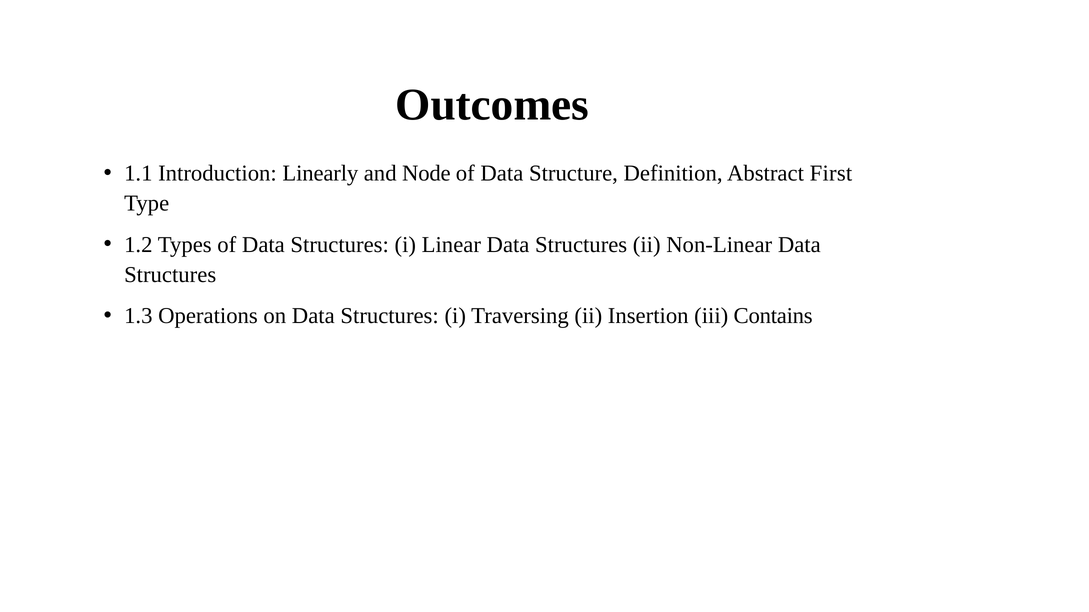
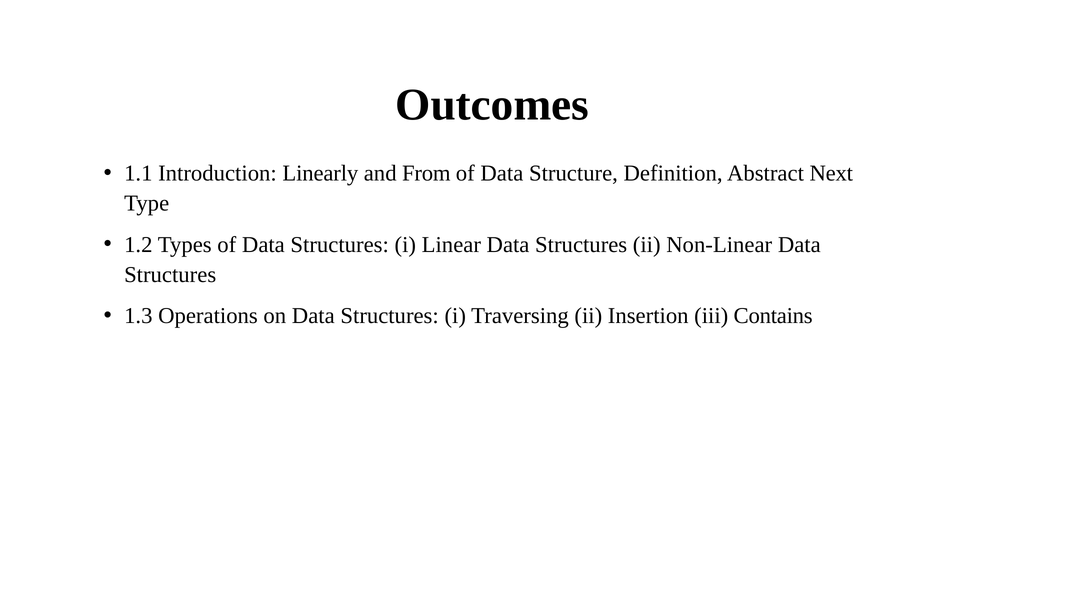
Node: Node -> From
First: First -> Next
